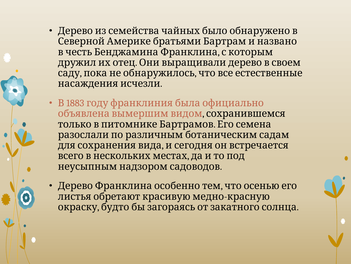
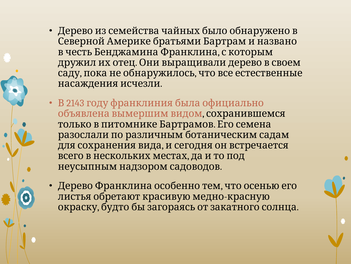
1883: 1883 -> 2143
